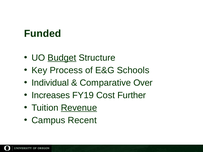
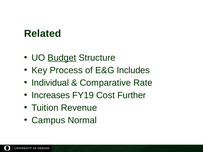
Funded: Funded -> Related
Schools: Schools -> Includes
Over: Over -> Rate
Revenue underline: present -> none
Recent: Recent -> Normal
